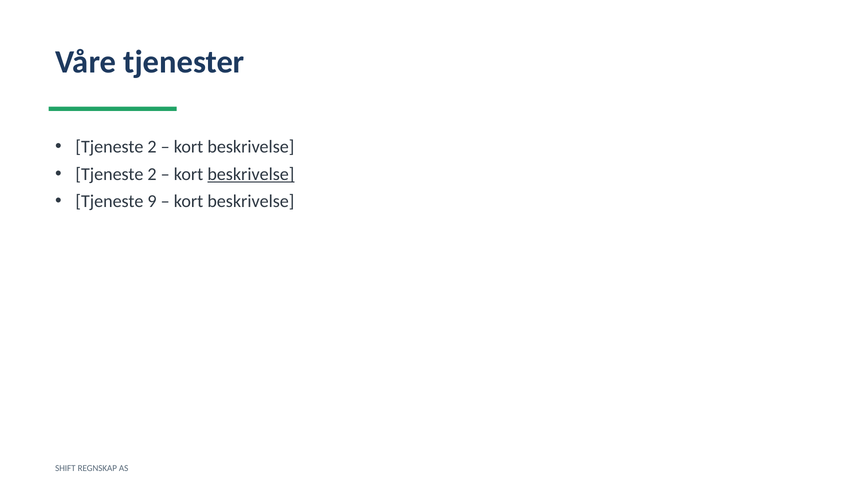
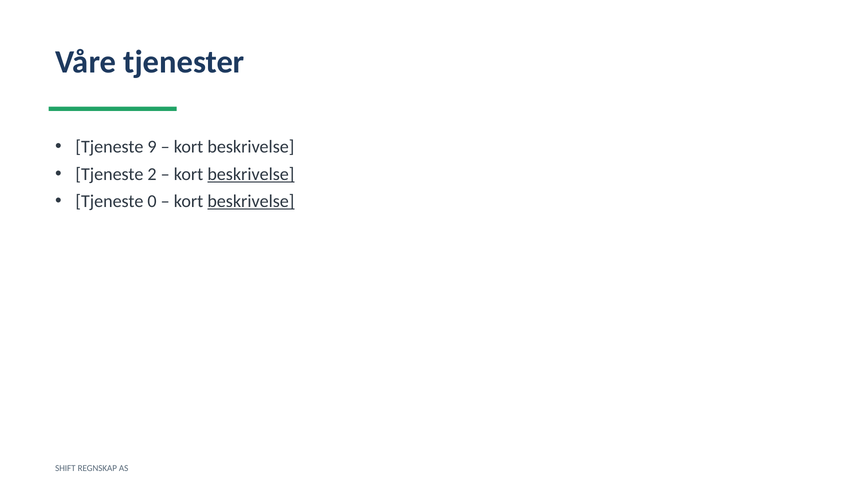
2 at (152, 147): 2 -> 9
9: 9 -> 0
beskrivelse at (251, 201) underline: none -> present
